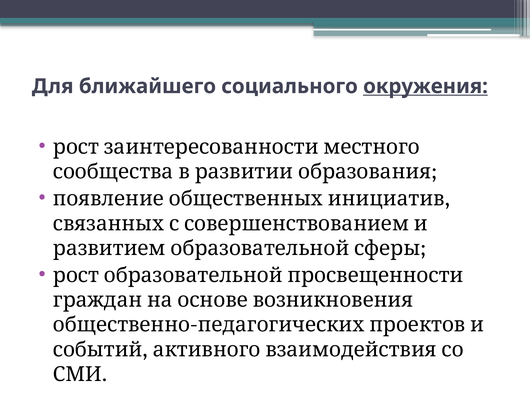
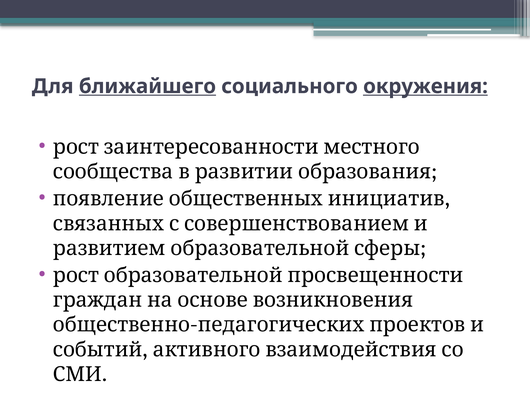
ближайшего underline: none -> present
